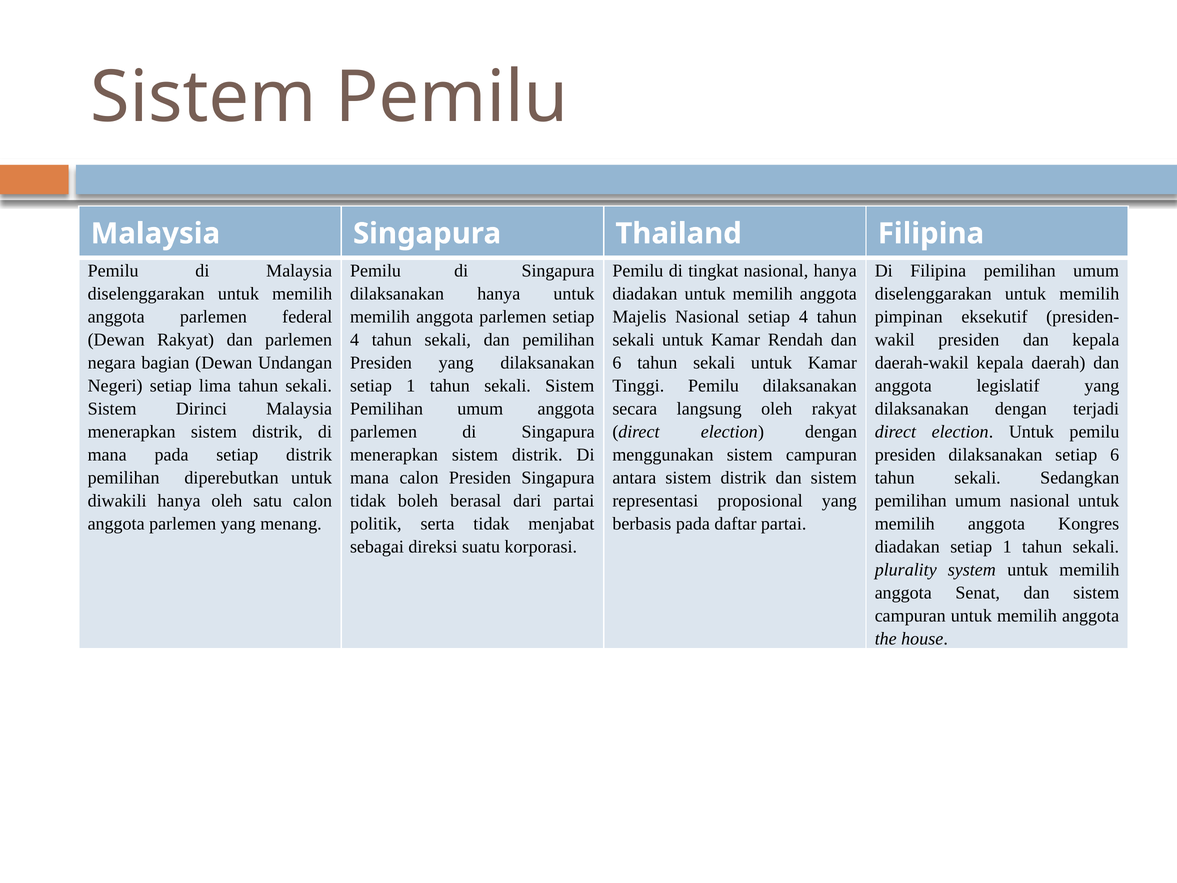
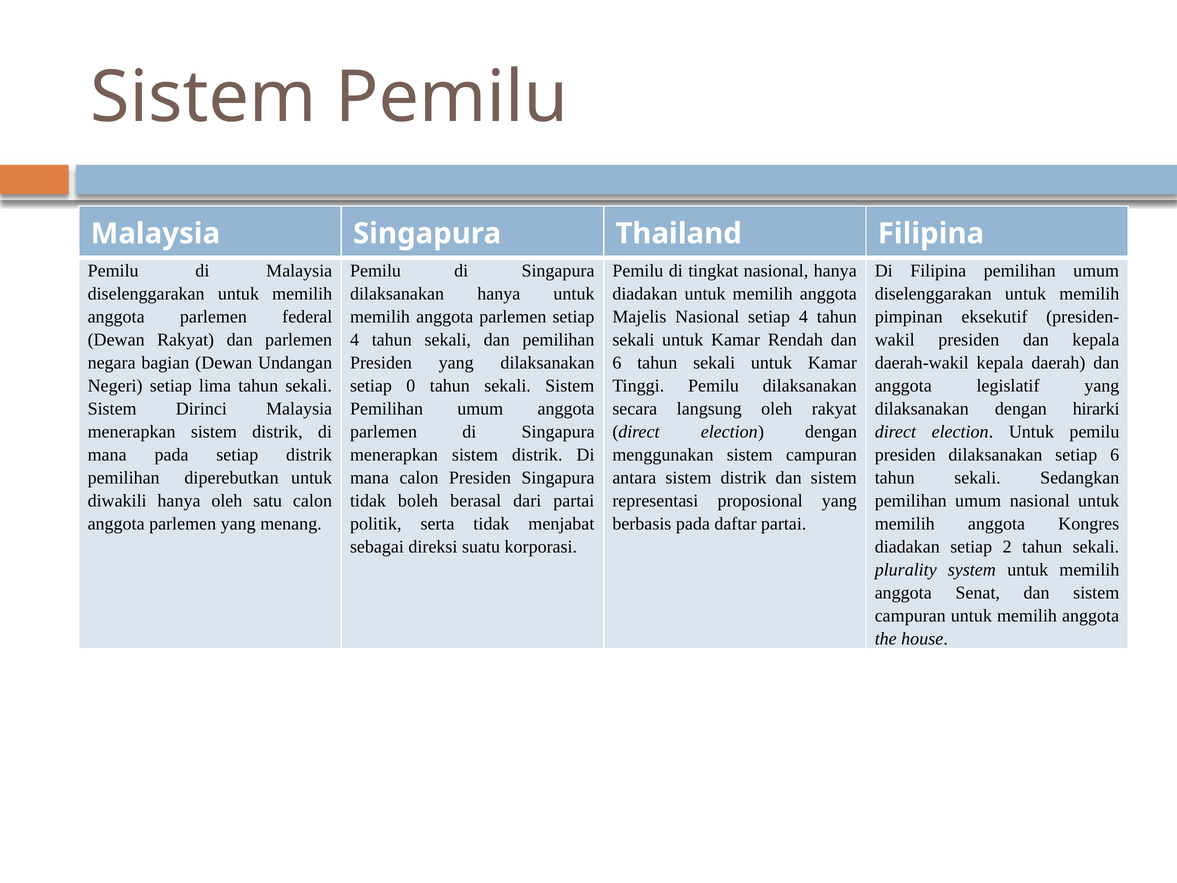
1 at (411, 386): 1 -> 0
terjadi: terjadi -> hirarki
diadakan setiap 1: 1 -> 2
